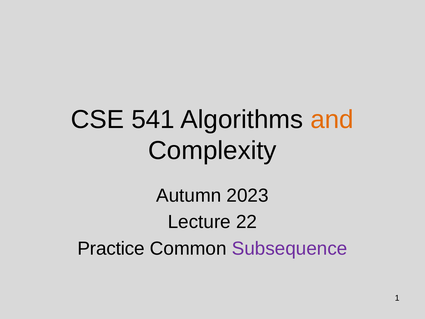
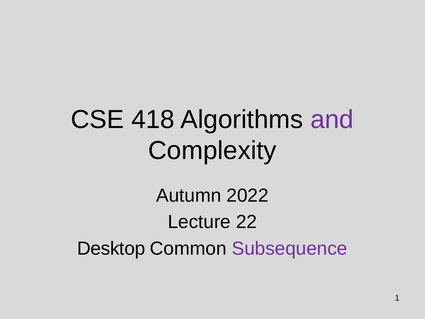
541: 541 -> 418
and colour: orange -> purple
2023: 2023 -> 2022
Practice: Practice -> Desktop
